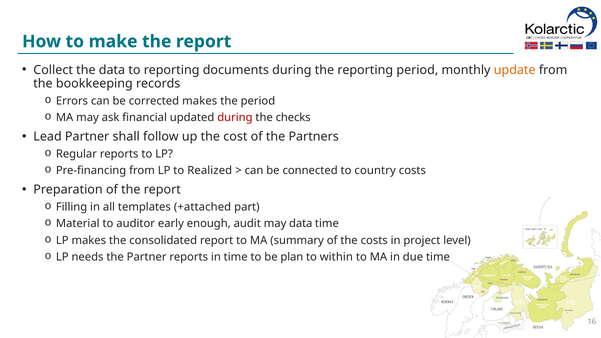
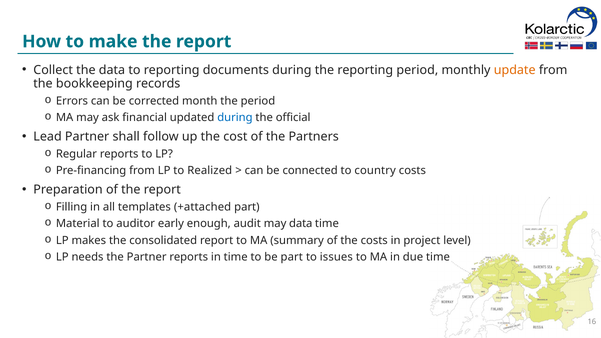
corrected makes: makes -> month
during at (235, 118) colour: red -> blue
checks: checks -> official
be plan: plan -> part
within: within -> issues
